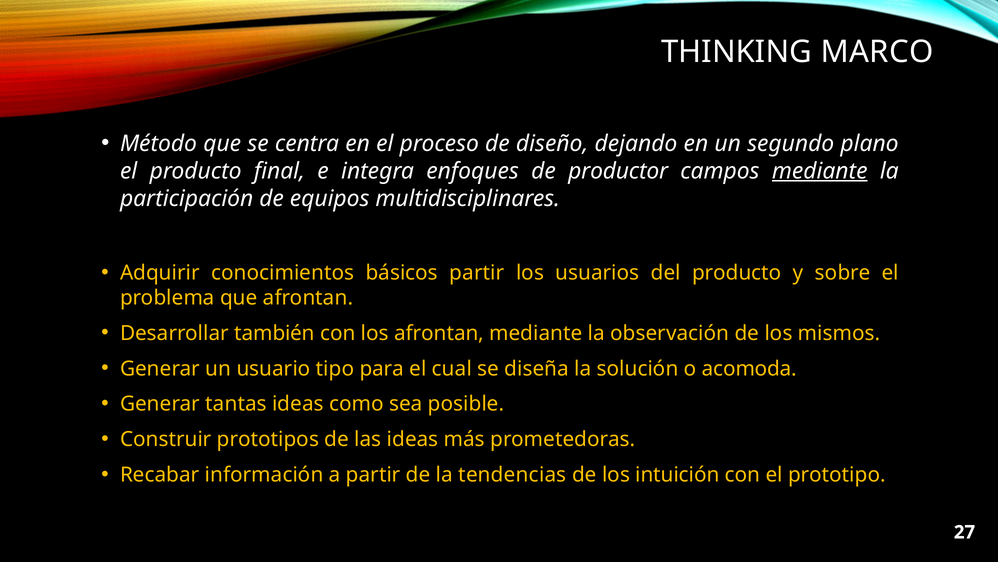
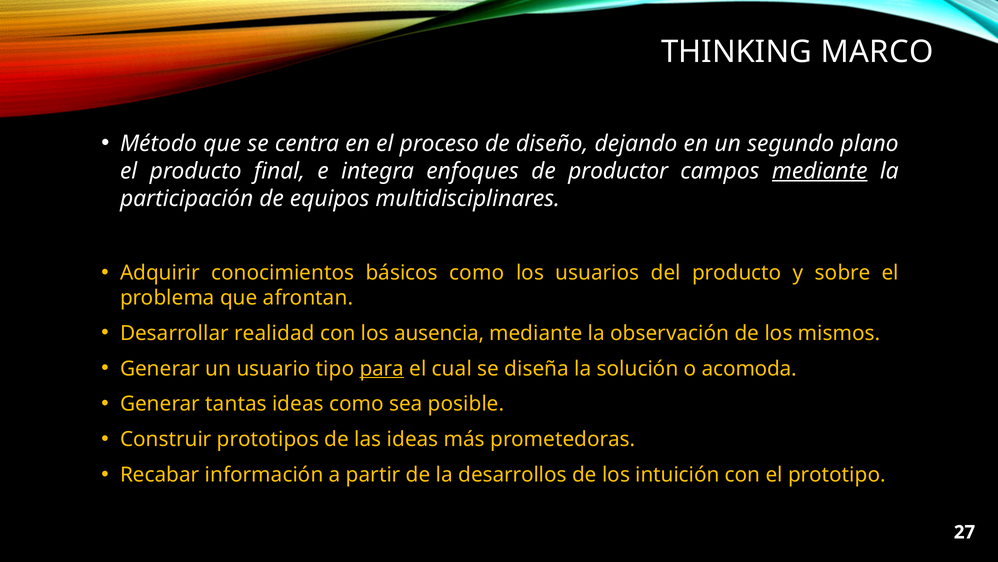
básicos partir: partir -> como
también: también -> realidad
los afrontan: afrontan -> ausencia
para underline: none -> present
tendencias: tendencias -> desarrollos
